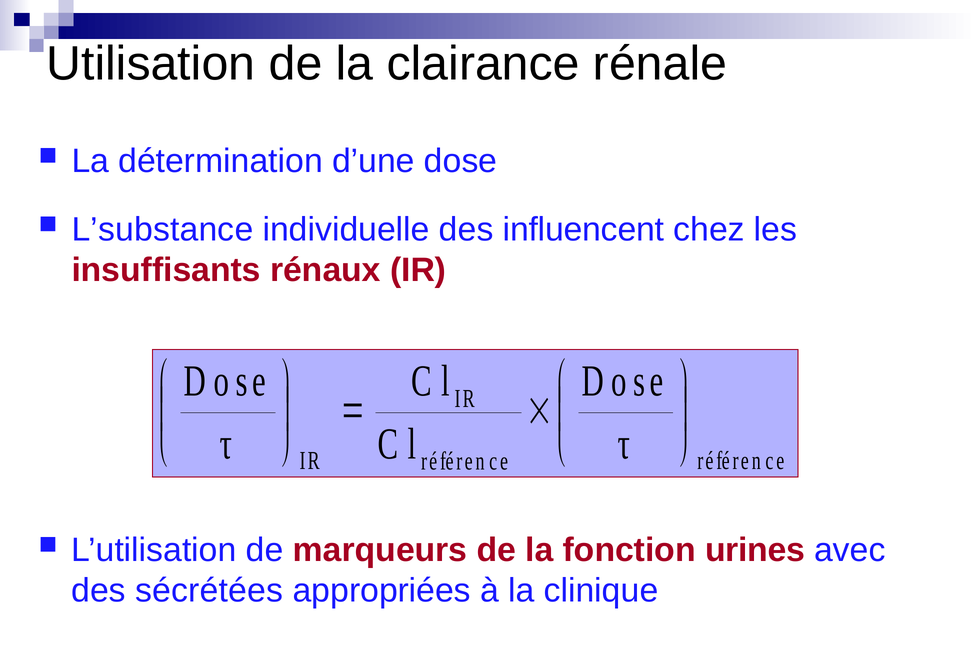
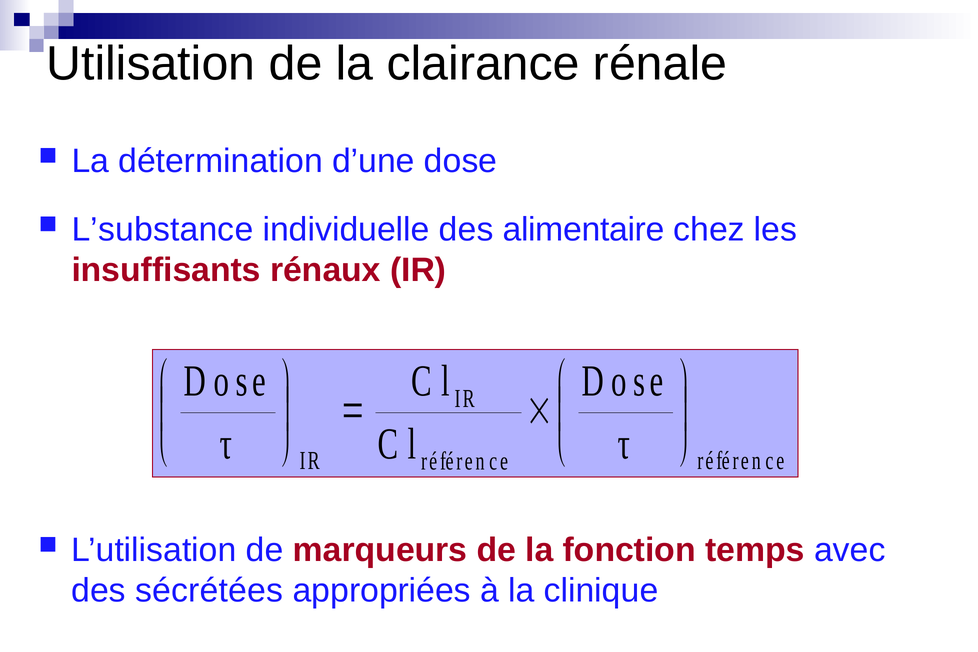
influencent: influencent -> alimentaire
urines: urines -> temps
